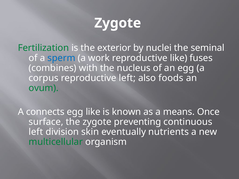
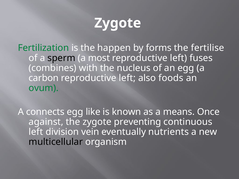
exterior: exterior -> happen
nuclei: nuclei -> forms
seminal: seminal -> fertilise
sperm colour: blue -> black
work: work -> most
like at (179, 58): like -> left
corpus: corpus -> carbon
surface: surface -> against
skin: skin -> vein
multicellular colour: green -> black
